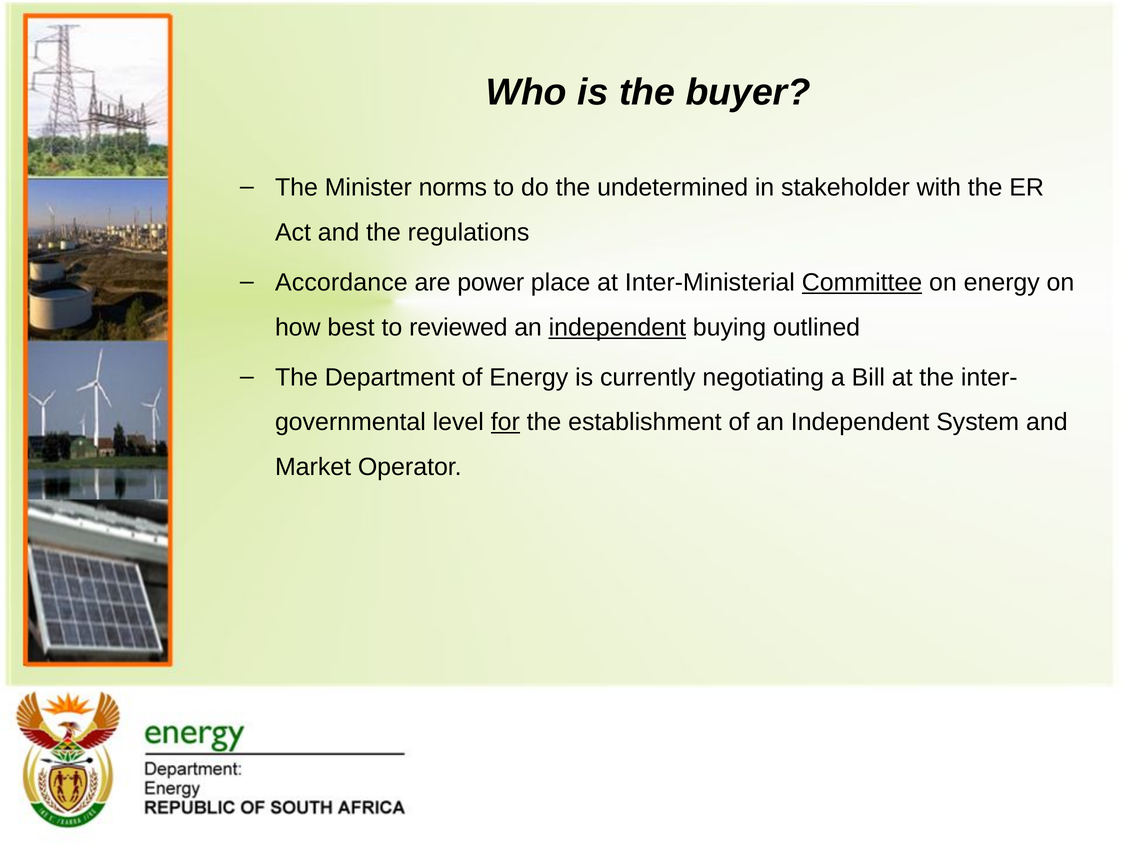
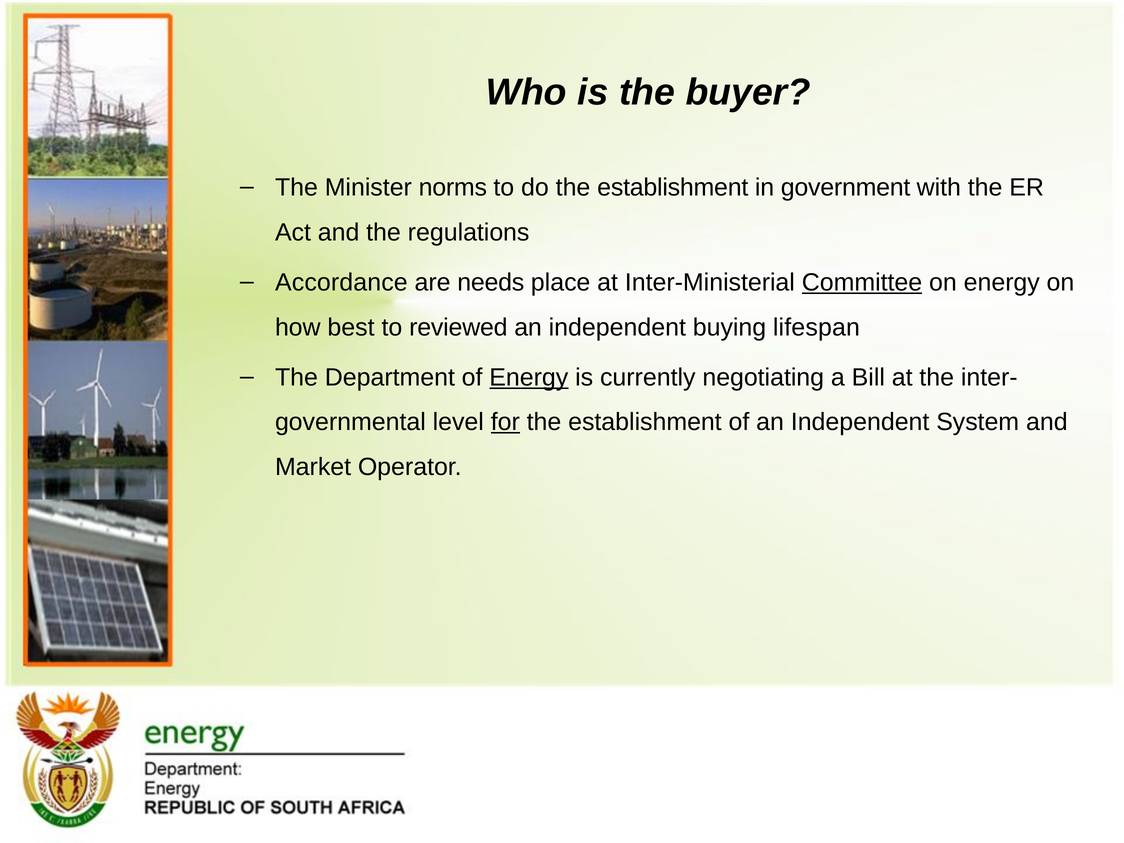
do the undetermined: undetermined -> establishment
stakeholder: stakeholder -> government
power: power -> needs
independent at (617, 327) underline: present -> none
outlined: outlined -> lifespan
Energy at (529, 377) underline: none -> present
